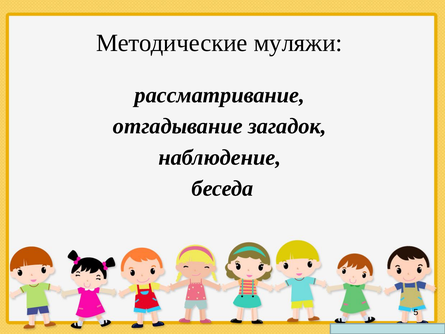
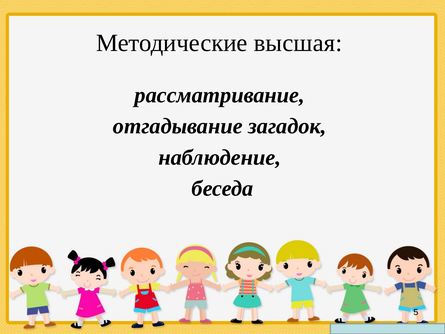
муляжи: муляжи -> высшая
